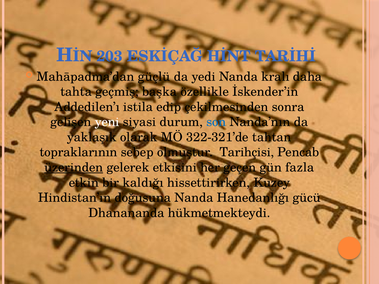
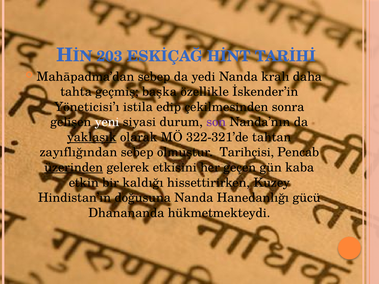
Mahāpadma’dan güçlü: güçlü -> sebep
Addedilen’ı: Addedilen’ı -> Yöneticisi’ı
son colour: blue -> purple
yaklaşık underline: none -> present
topraklarının: topraklarının -> zayıflığından
fazla: fazla -> kaba
